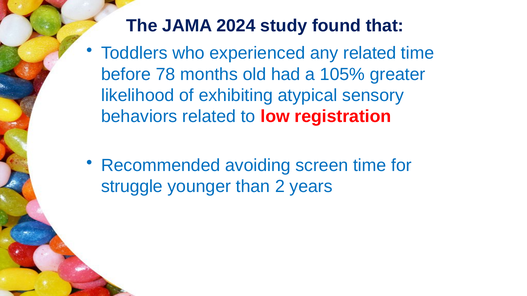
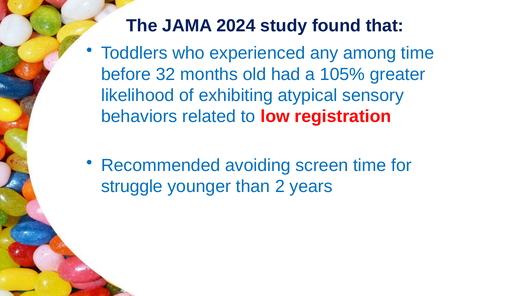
any related: related -> among
78: 78 -> 32
